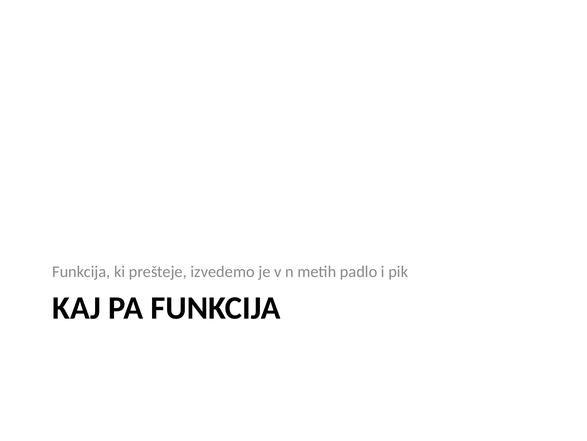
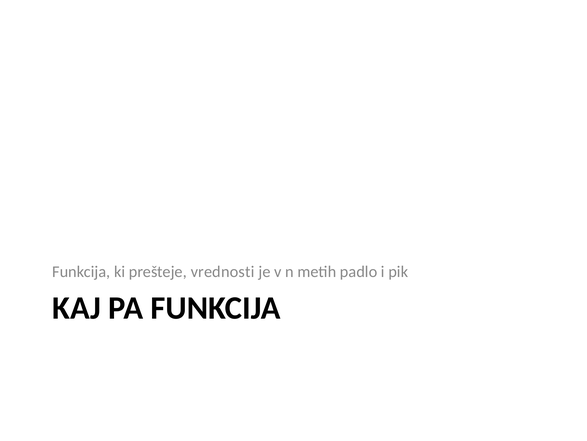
izvedemo: izvedemo -> vrednosti
